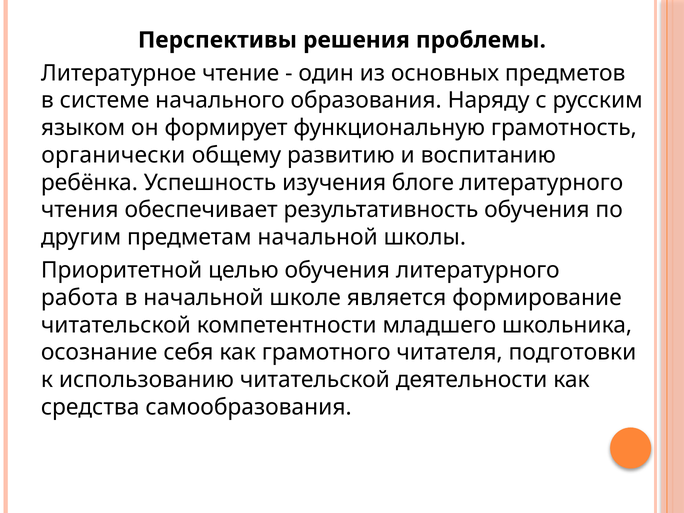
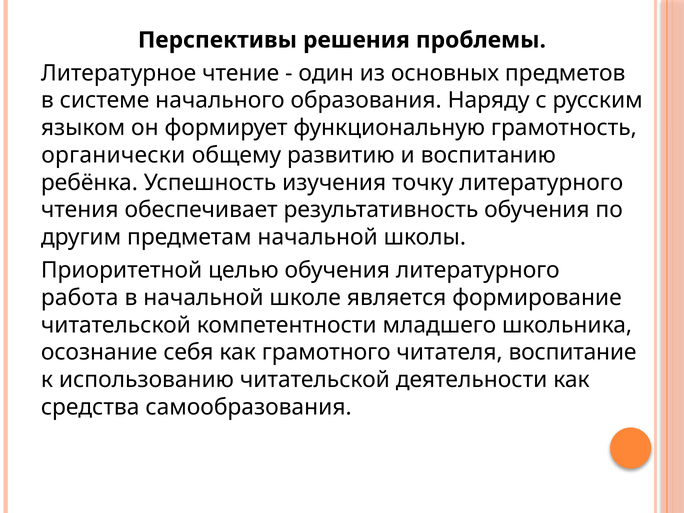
блоге: блоге -> точку
подготовки: подготовки -> воспитание
